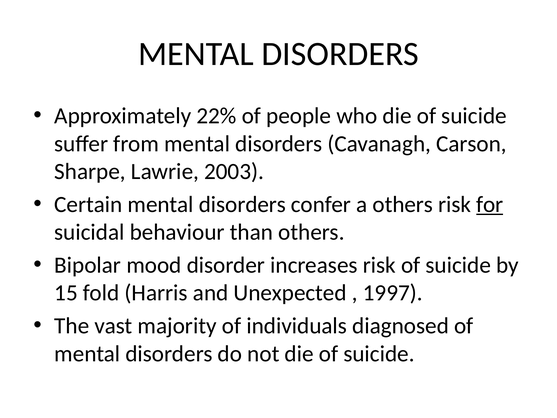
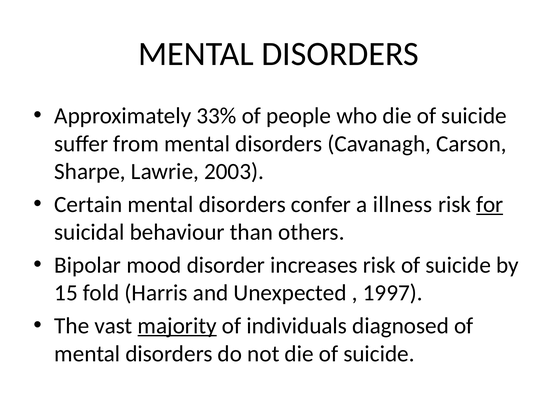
22%: 22% -> 33%
a others: others -> illness
majority underline: none -> present
